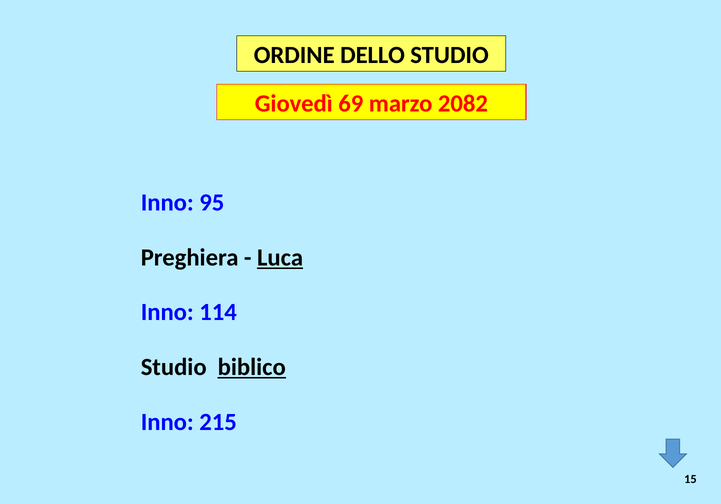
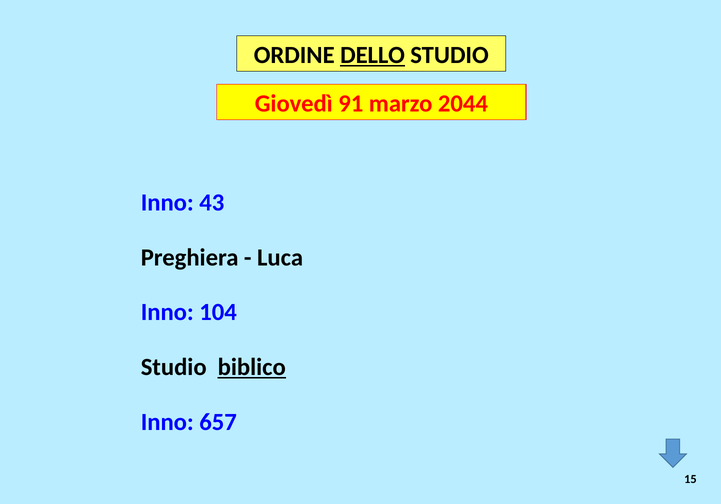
DELLO underline: none -> present
69: 69 -> 91
2082: 2082 -> 2044
95: 95 -> 43
Luca underline: present -> none
114: 114 -> 104
215: 215 -> 657
